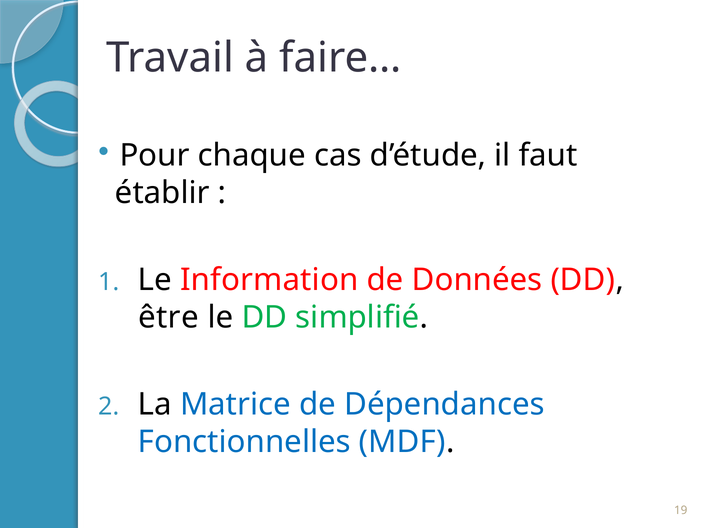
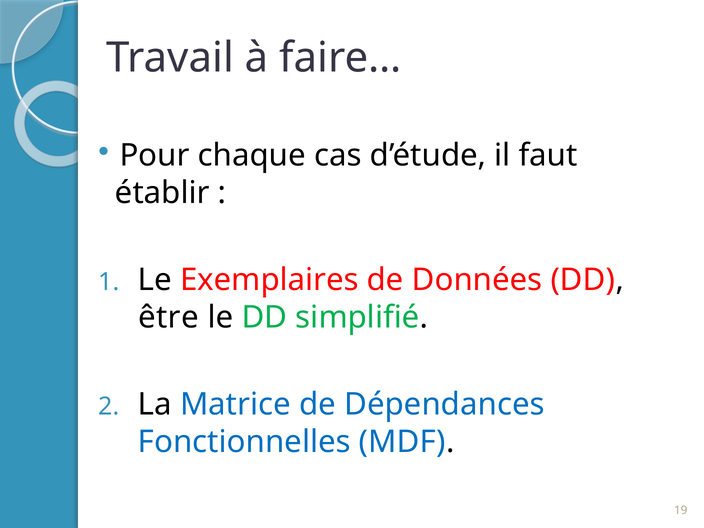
Information: Information -> Exemplaires
